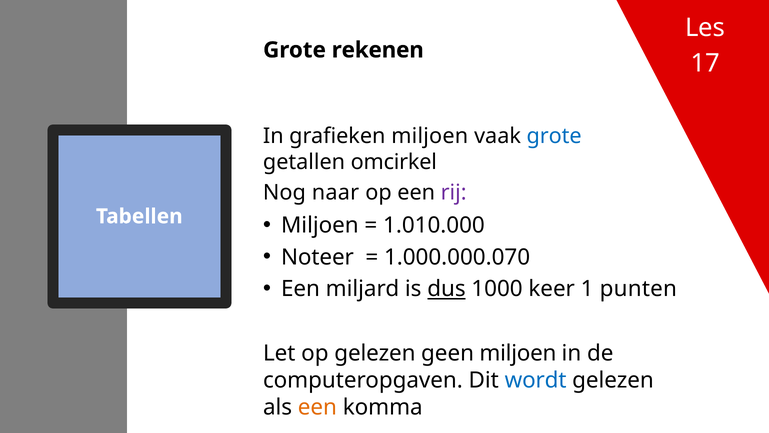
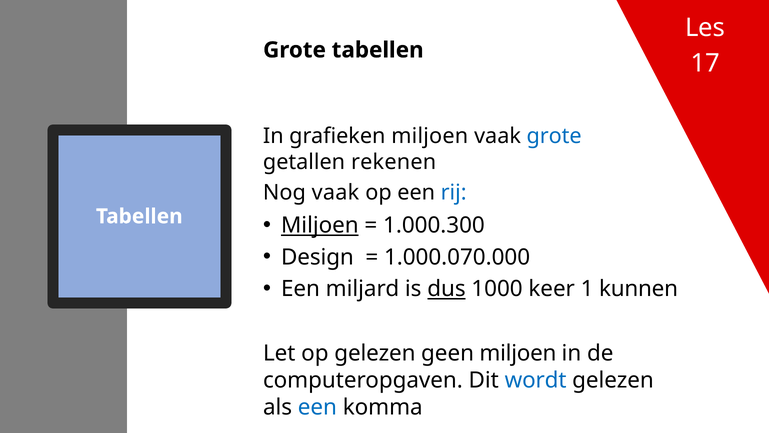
Grote rekenen: rekenen -> tabellen
omcirkel: omcirkel -> rekenen
Nog naar: naar -> vaak
rij colour: purple -> blue
Miljoen at (320, 225) underline: none -> present
1.010.000: 1.010.000 -> 1.000.300
Noteer: Noteer -> Design
1.000.000.070: 1.000.000.070 -> 1.000.070.000
punten: punten -> kunnen
een at (317, 407) colour: orange -> blue
